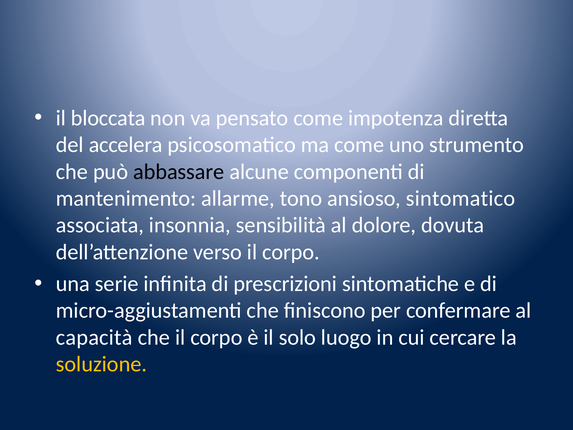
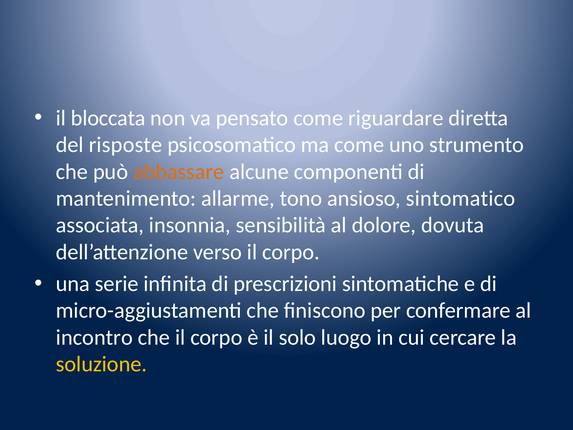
impotenza: impotenza -> riguardare
accelera: accelera -> risposte
abbassare colour: black -> orange
capacità: capacità -> incontro
